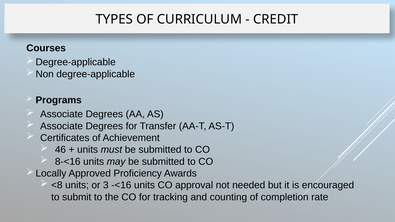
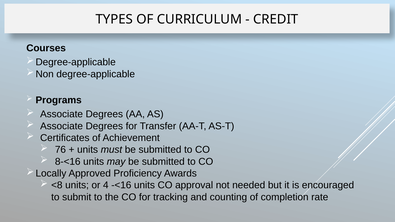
46: 46 -> 76
3: 3 -> 4
